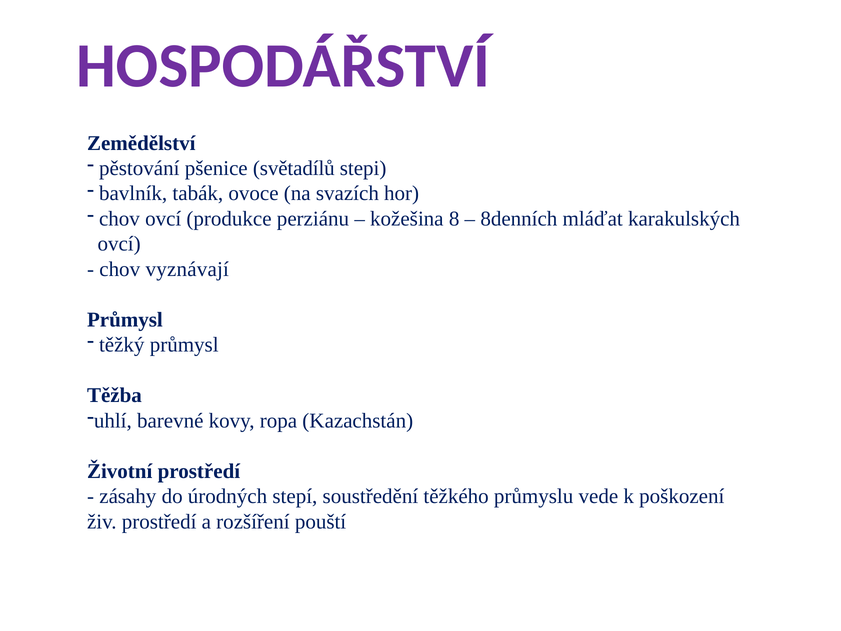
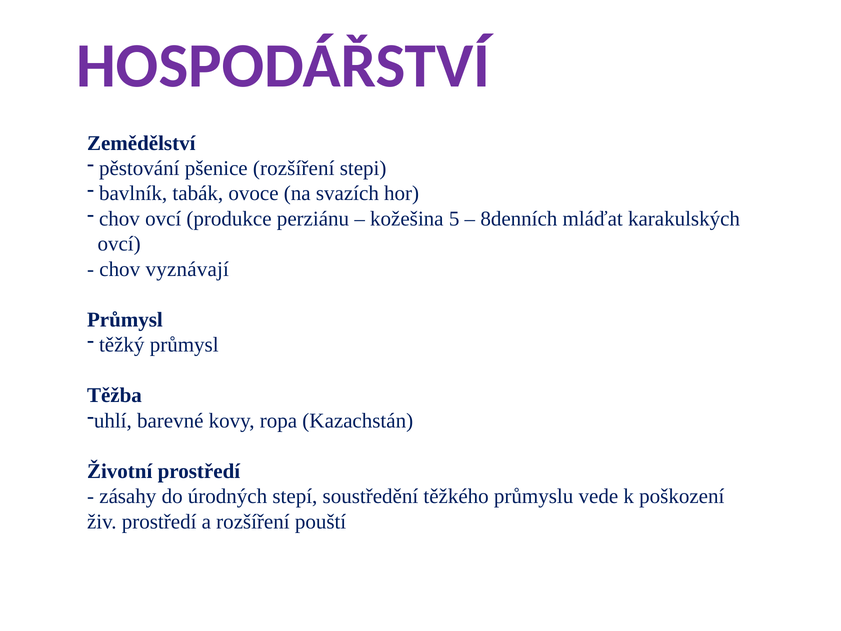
pšenice světadílů: světadílů -> rozšíření
8: 8 -> 5
